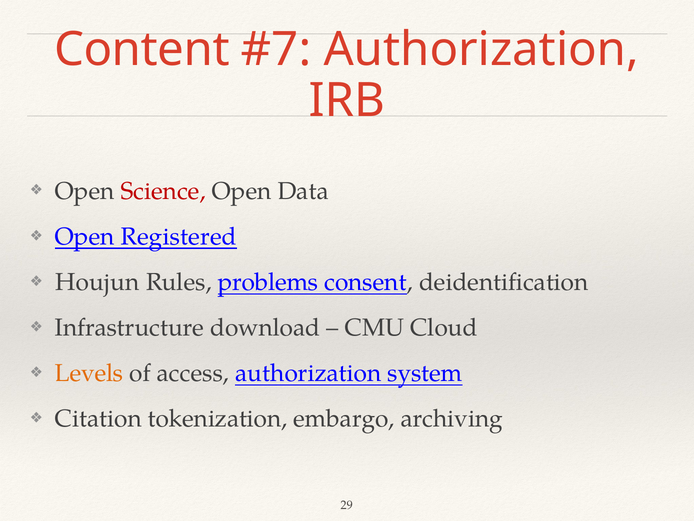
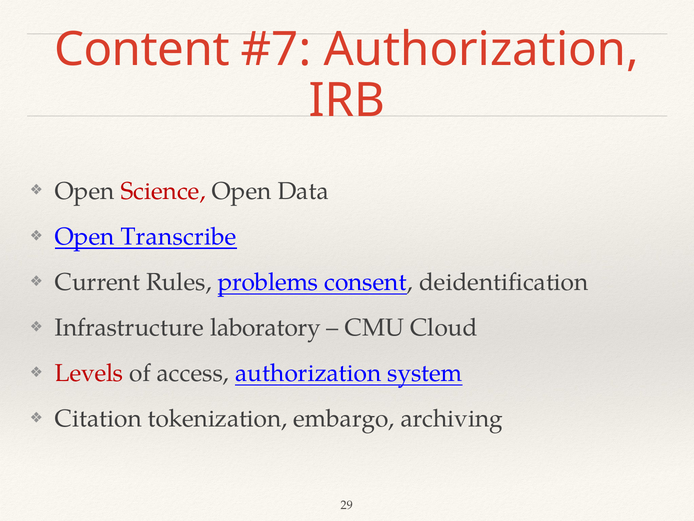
Registered: Registered -> Transcribe
Houjun: Houjun -> Current
download: download -> laboratory
Levels colour: orange -> red
